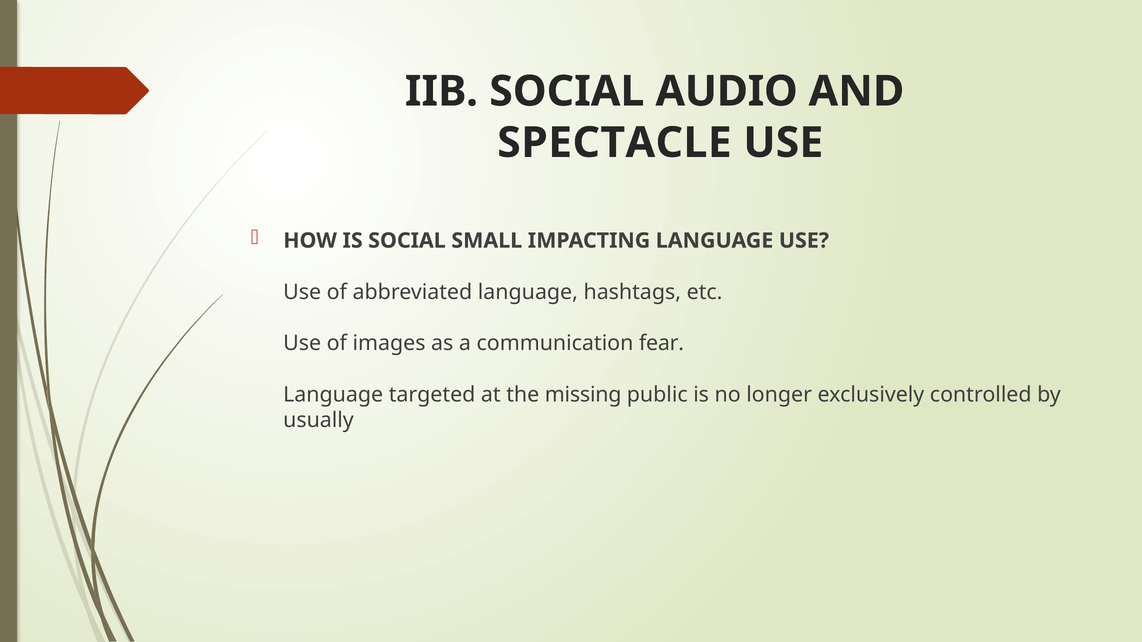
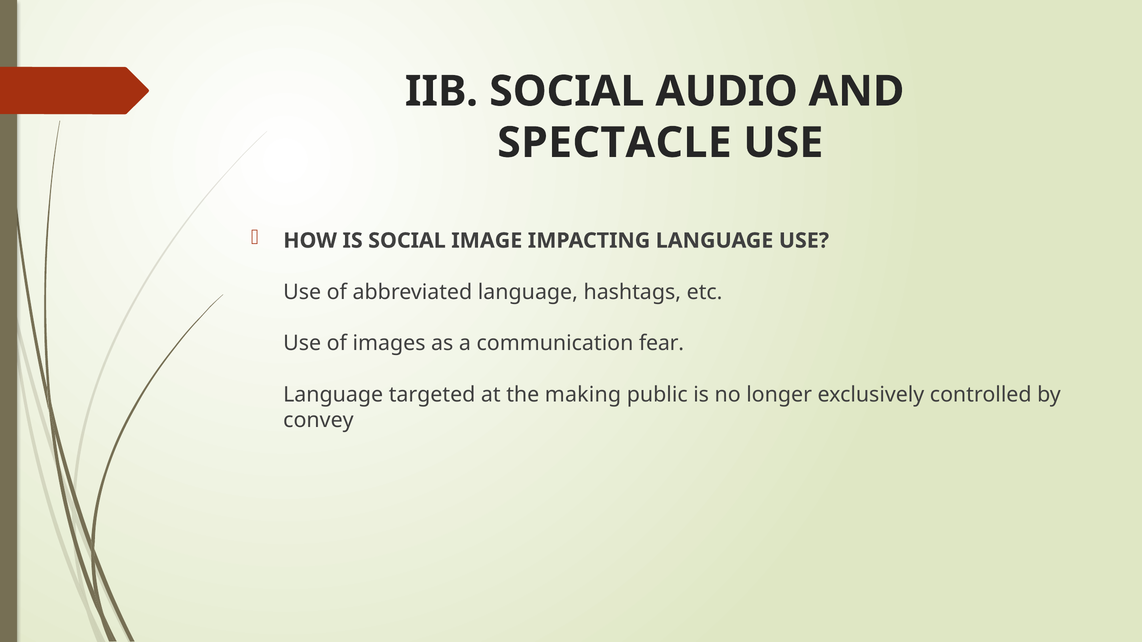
SMALL: SMALL -> IMAGE
missing: missing -> making
usually: usually -> convey
